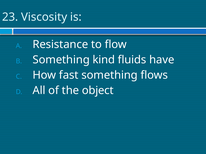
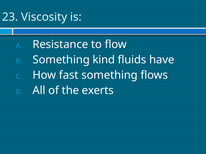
object: object -> exerts
